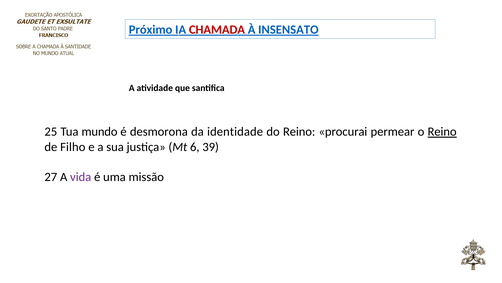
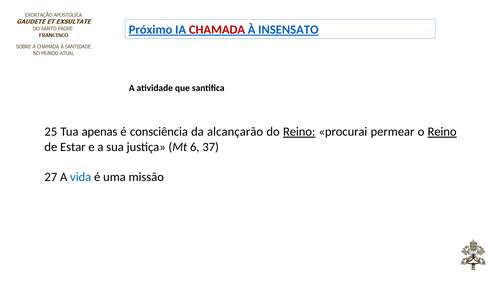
mundo: mundo -> apenas
desmorona: desmorona -> consciência
identidade: identidade -> alcançarão
Reino at (299, 131) underline: none -> present
Filho: Filho -> Estar
39: 39 -> 37
vida colour: purple -> blue
